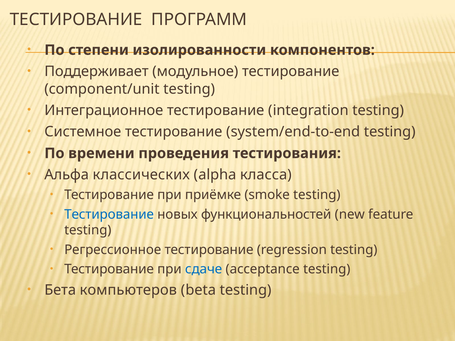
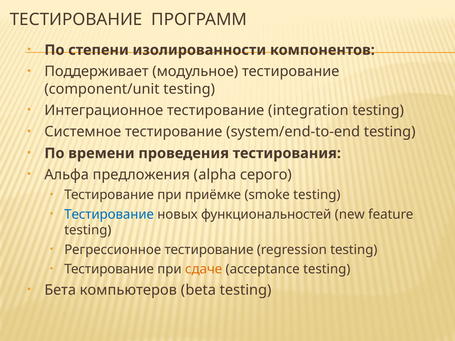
классических: классических -> предложения
класса: класса -> серого
сдаче colour: blue -> orange
